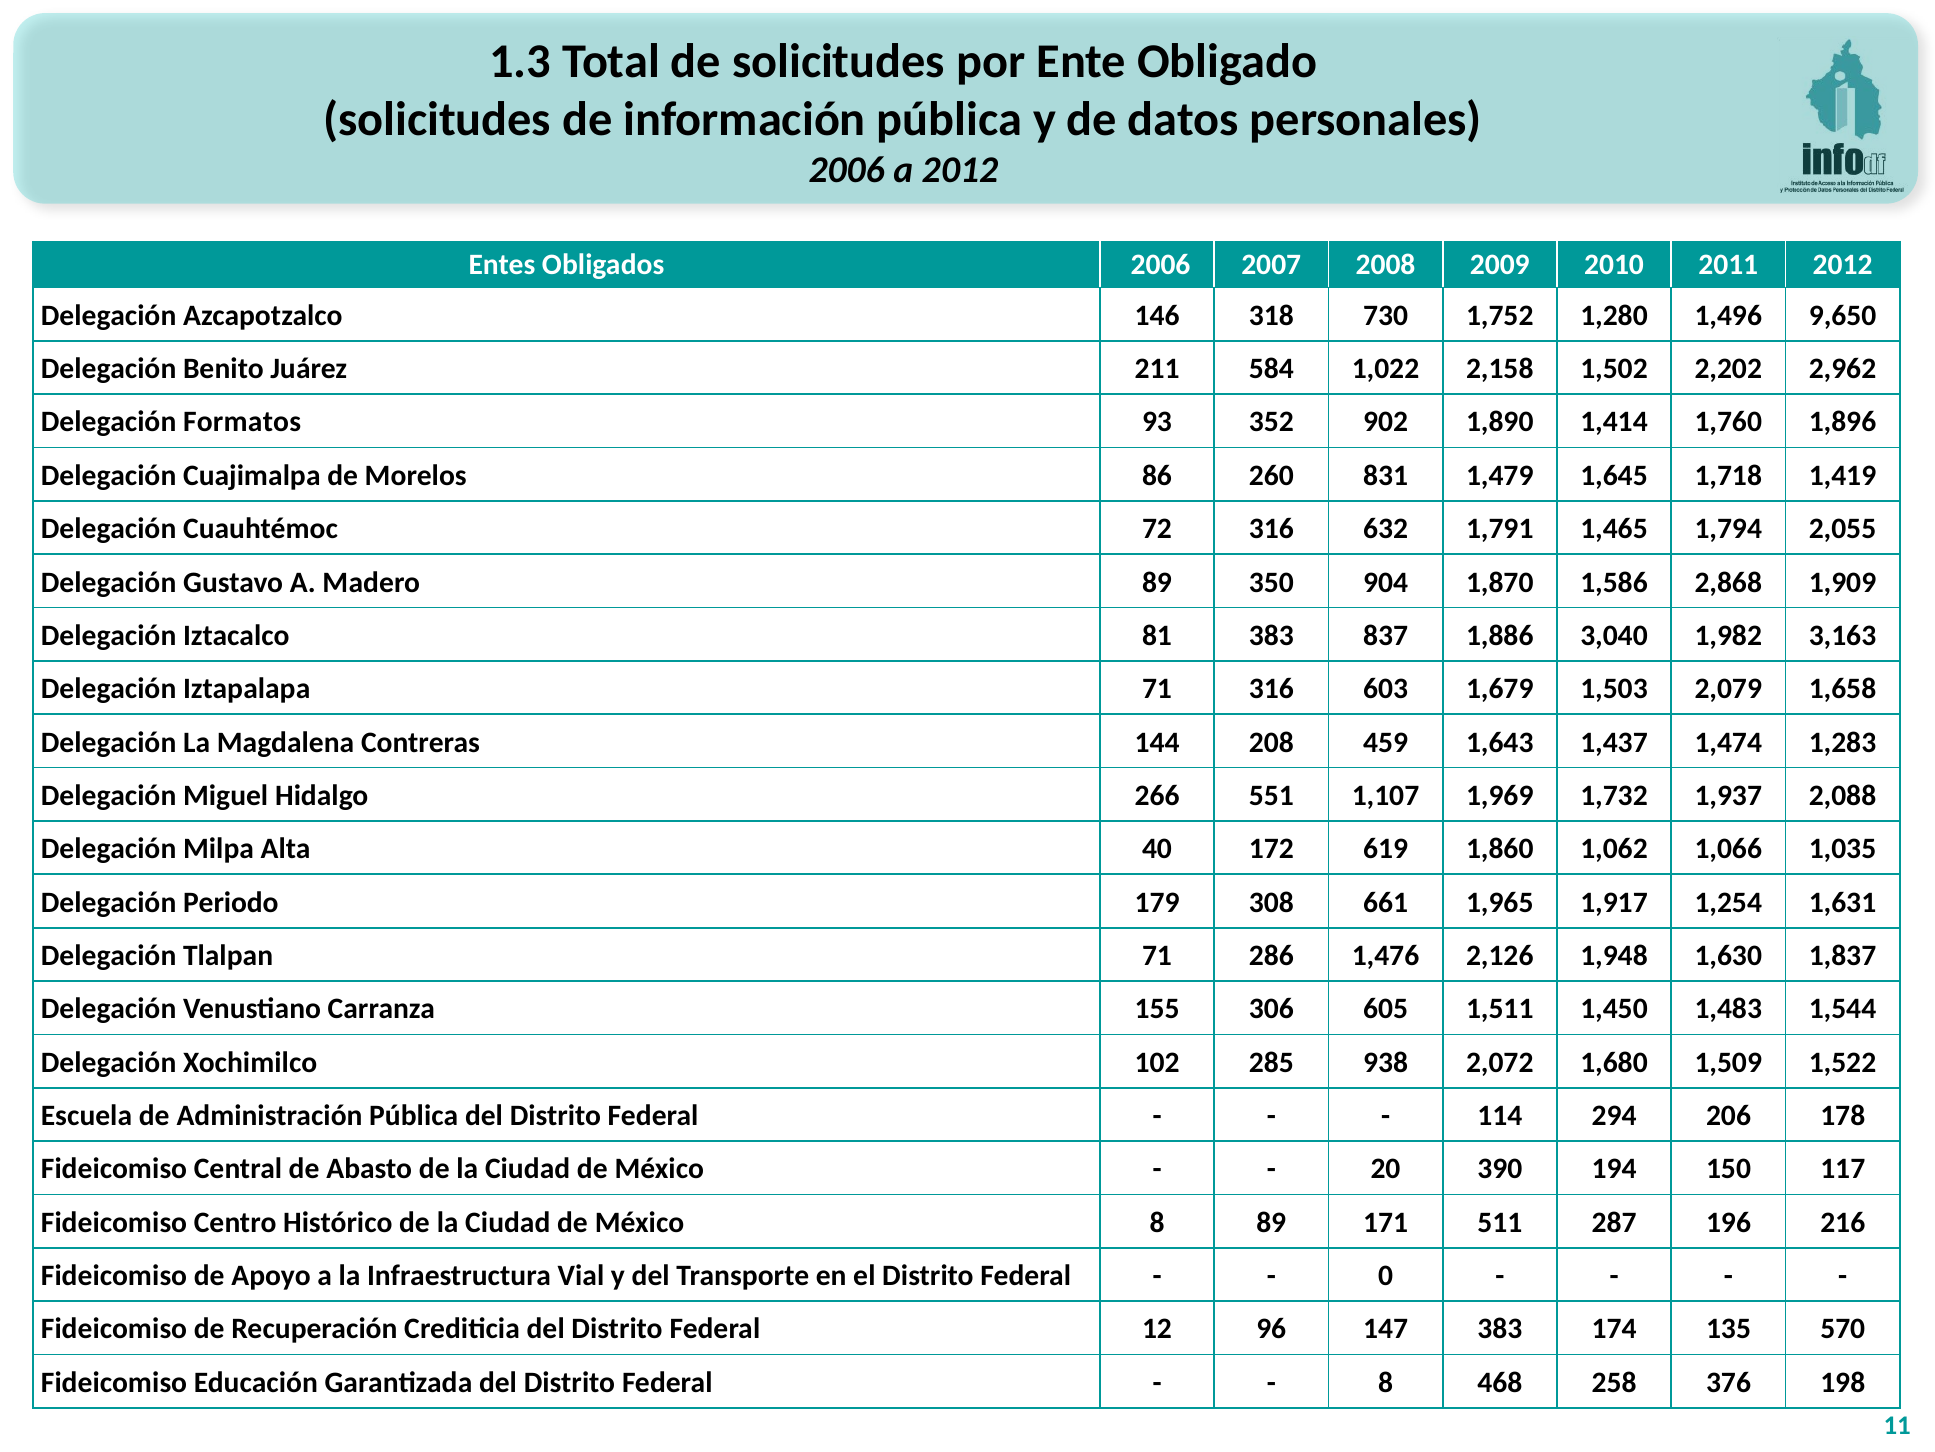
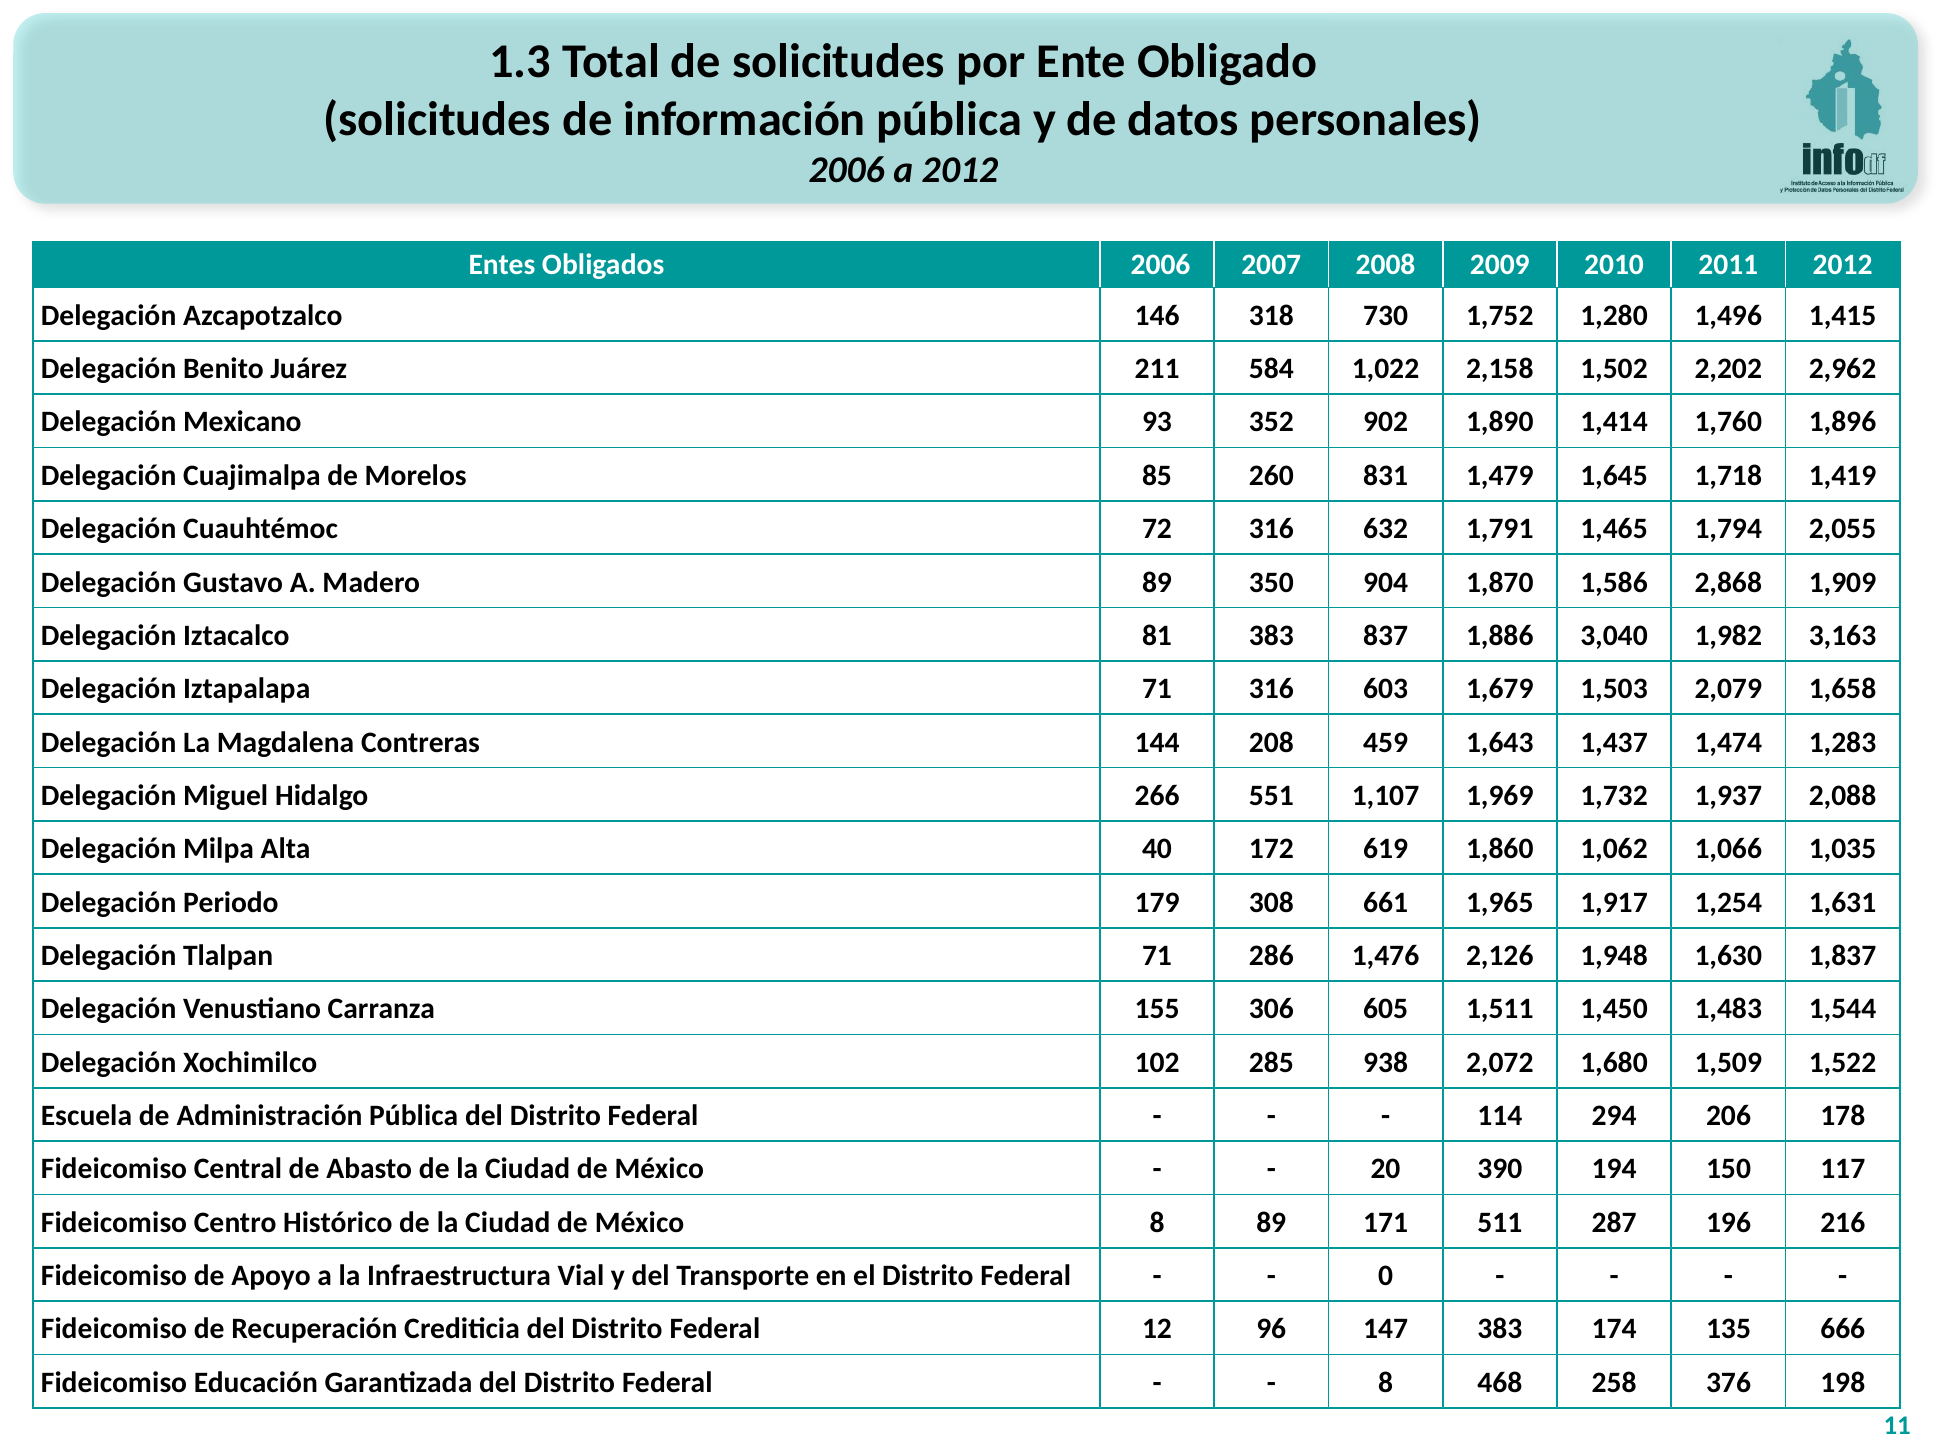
9,650: 9,650 -> 1,415
Formatos: Formatos -> Mexicano
86: 86 -> 85
570: 570 -> 666
